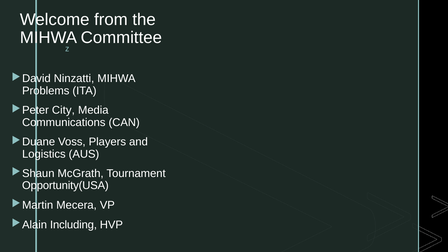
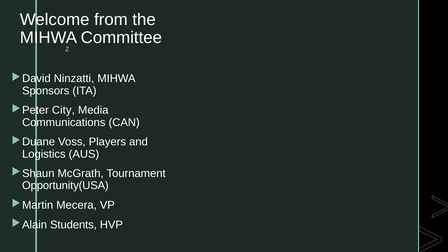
Problems: Problems -> Sponsors
Including: Including -> Students
